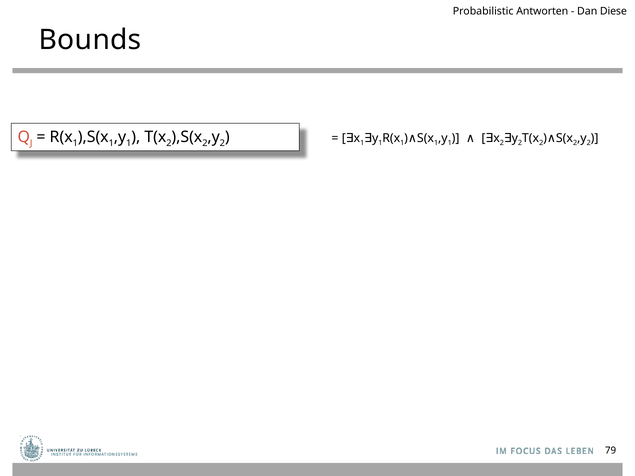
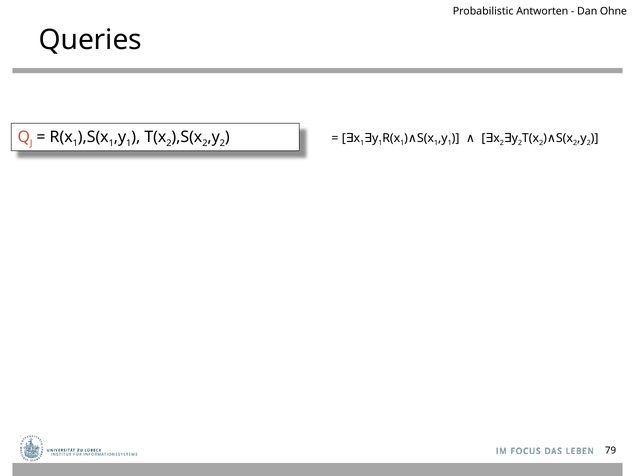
Diese: Diese -> Ohne
Bounds: Bounds -> Queries
